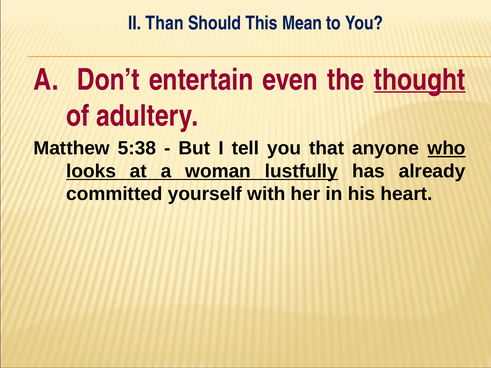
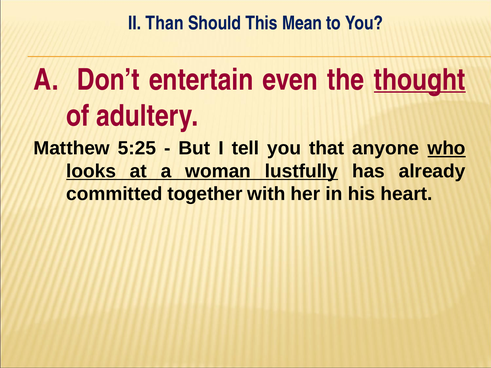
5:38: 5:38 -> 5:25
yourself: yourself -> together
